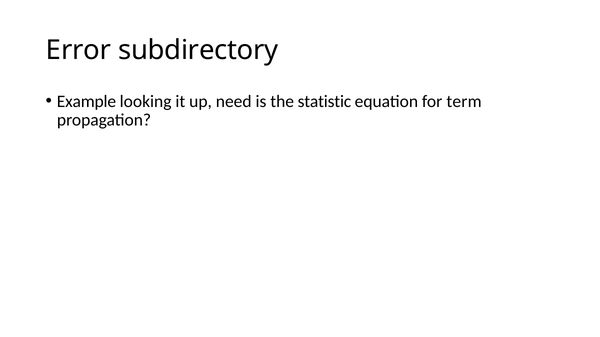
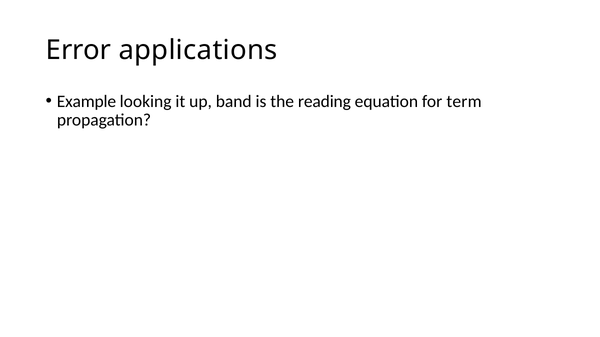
subdirectory: subdirectory -> applications
need: need -> band
statistic: statistic -> reading
